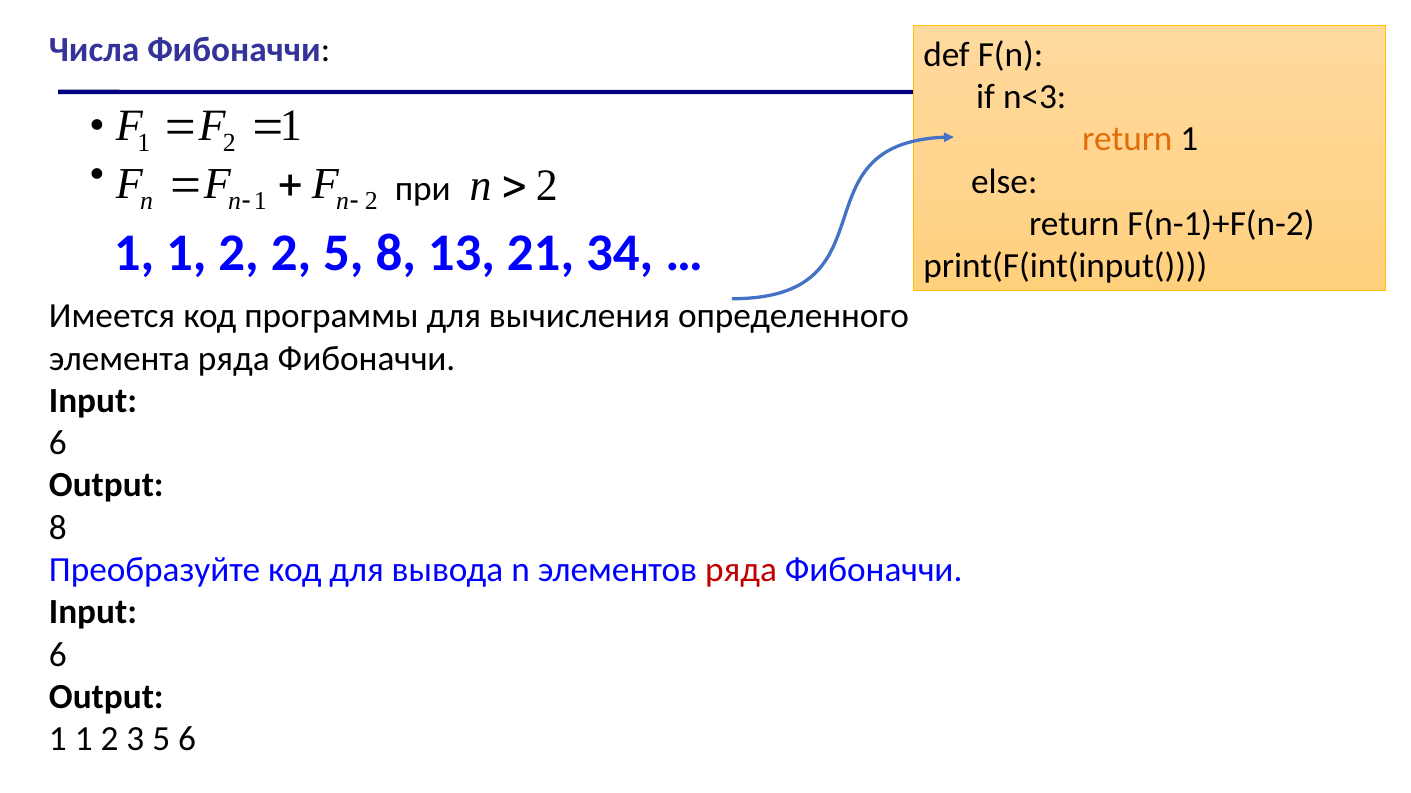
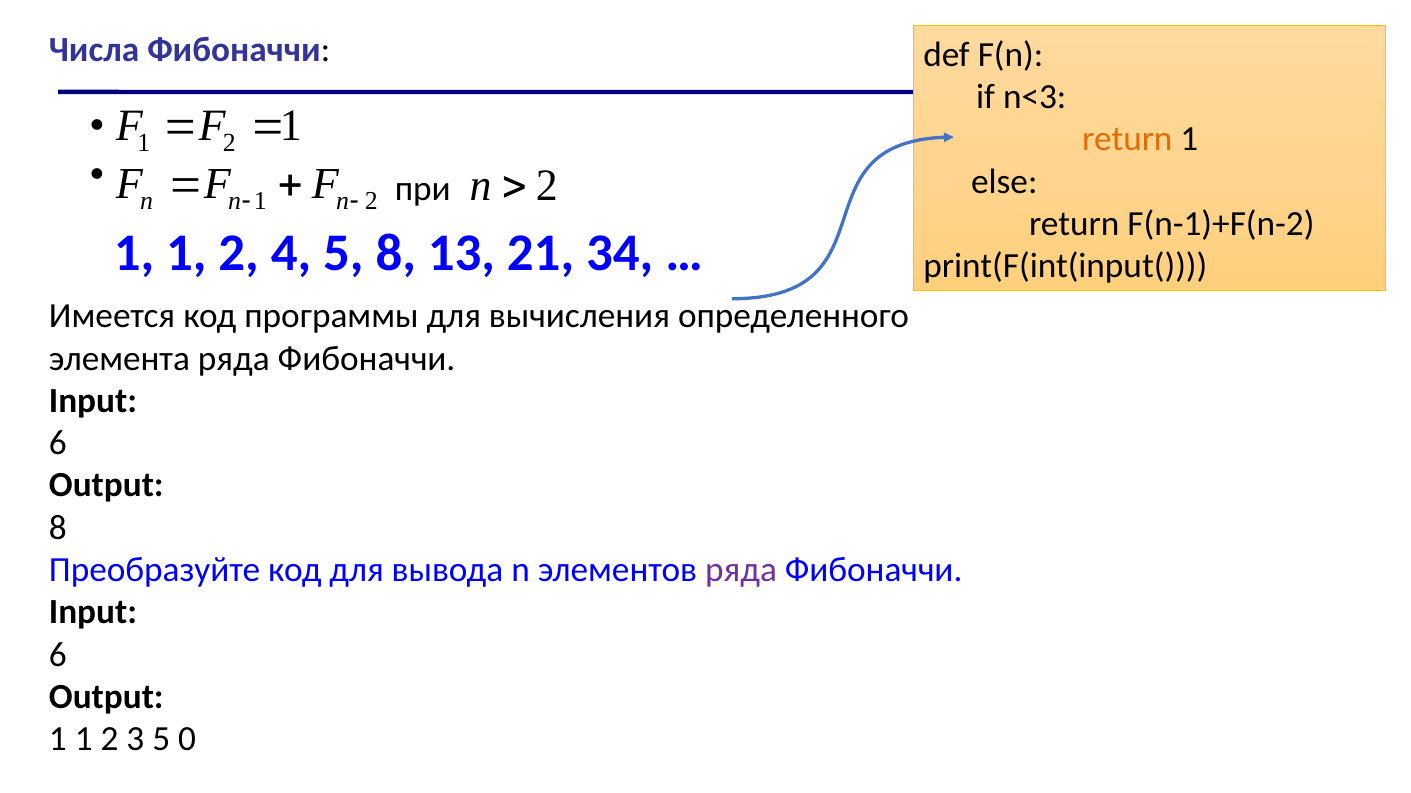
2 2: 2 -> 4
ряда at (741, 570) colour: red -> purple
5 6: 6 -> 0
